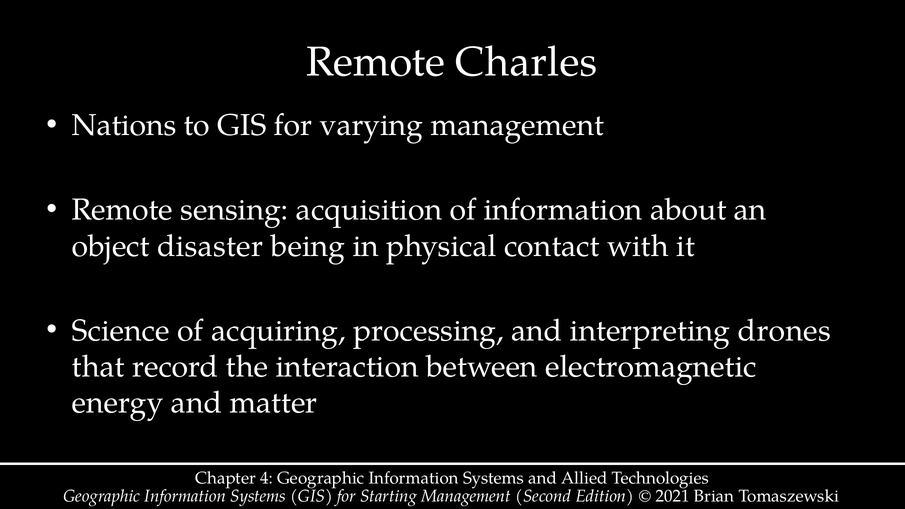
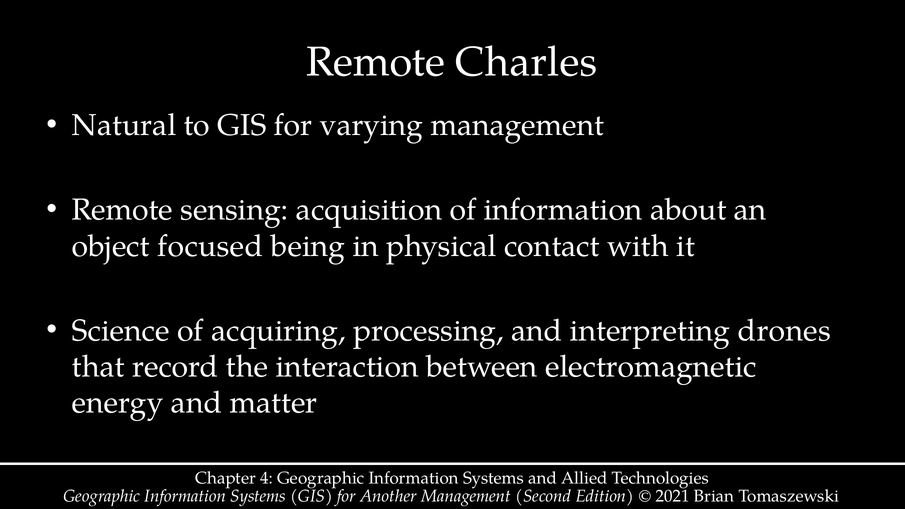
Nations: Nations -> Natural
disaster: disaster -> focused
Starting: Starting -> Another
